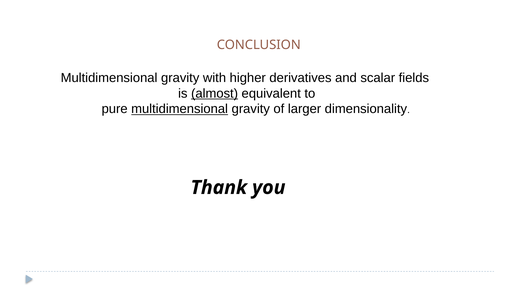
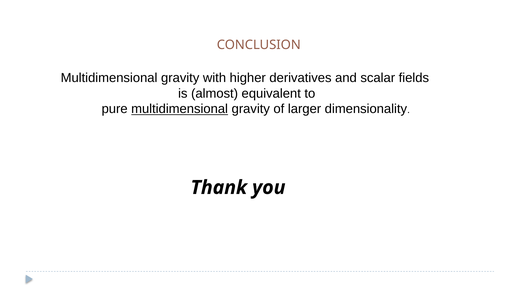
almost underline: present -> none
